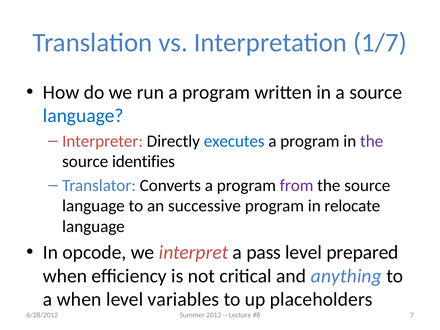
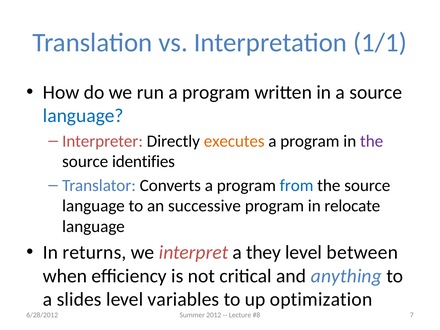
1/7: 1/7 -> 1/1
executes colour: blue -> orange
from colour: purple -> blue
opcode: opcode -> returns
pass: pass -> they
prepared: prepared -> between
a when: when -> slides
placeholders: placeholders -> optimization
